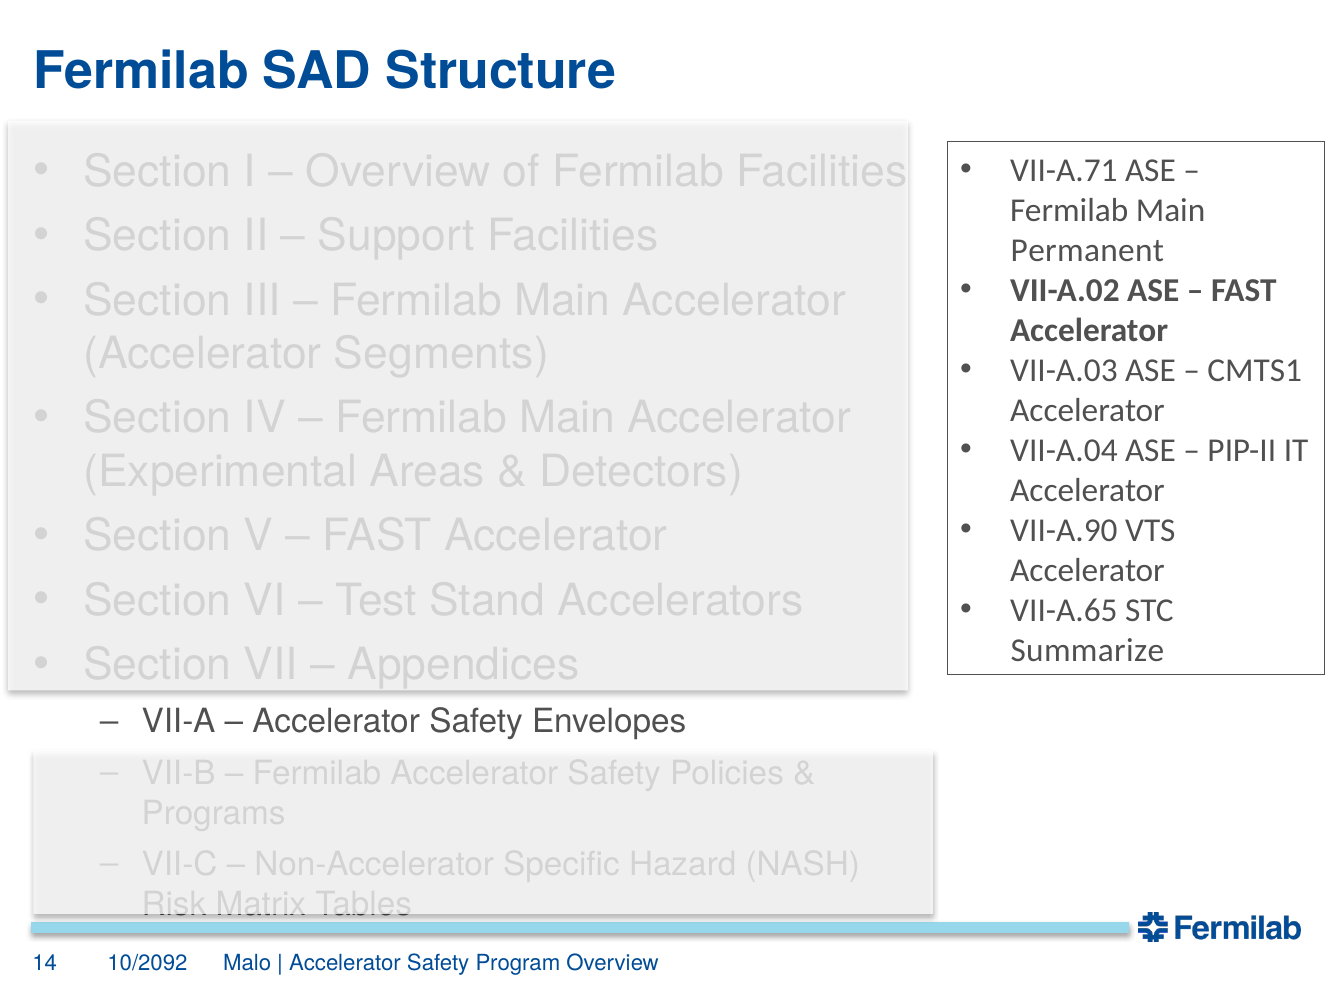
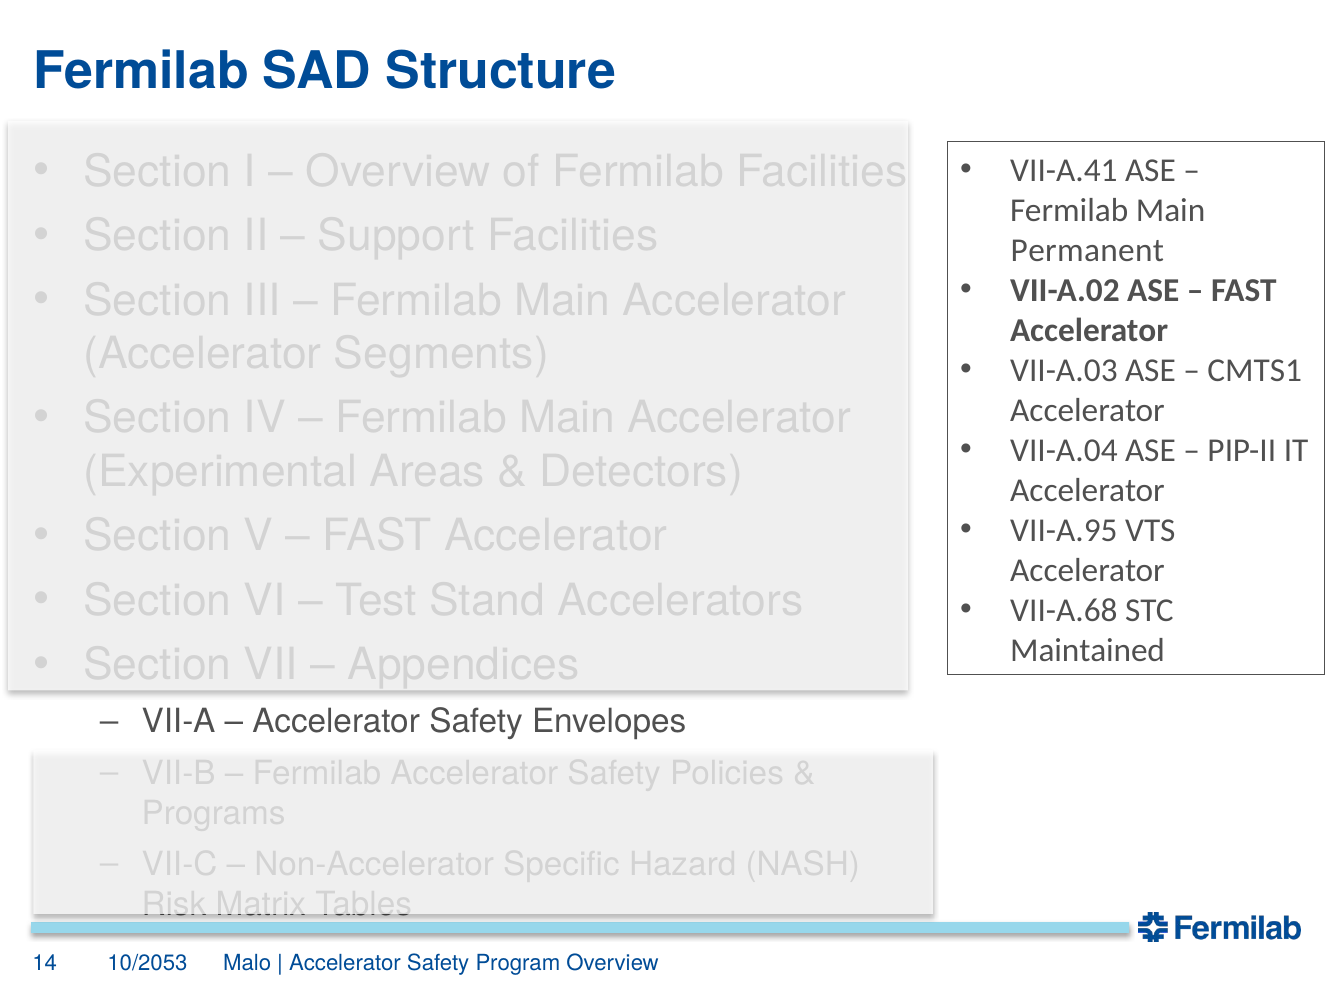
VII-A.71: VII-A.71 -> VII-A.41
VII-A.90: VII-A.90 -> VII-A.95
VII-A.65: VII-A.65 -> VII-A.68
Summarize: Summarize -> Maintained
10/2092: 10/2092 -> 10/2053
